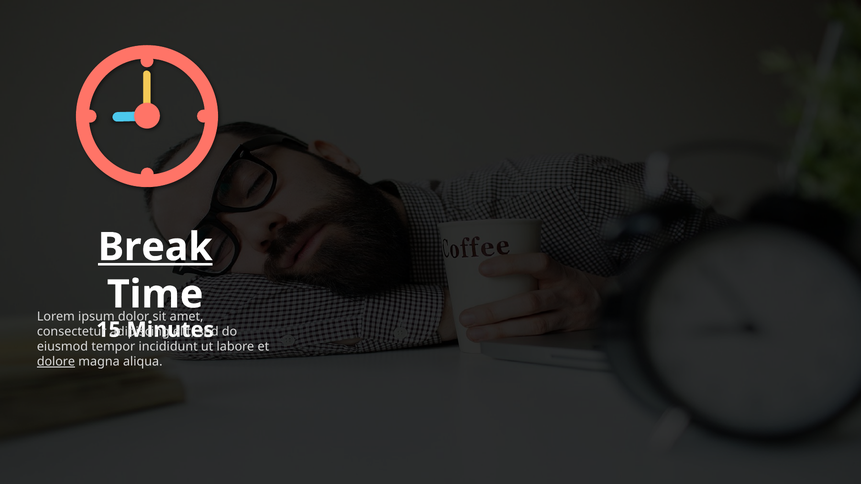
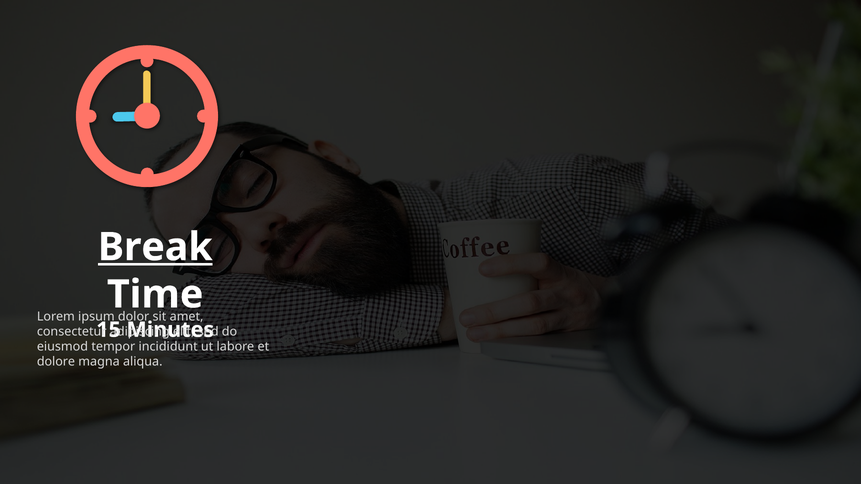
dolore underline: present -> none
